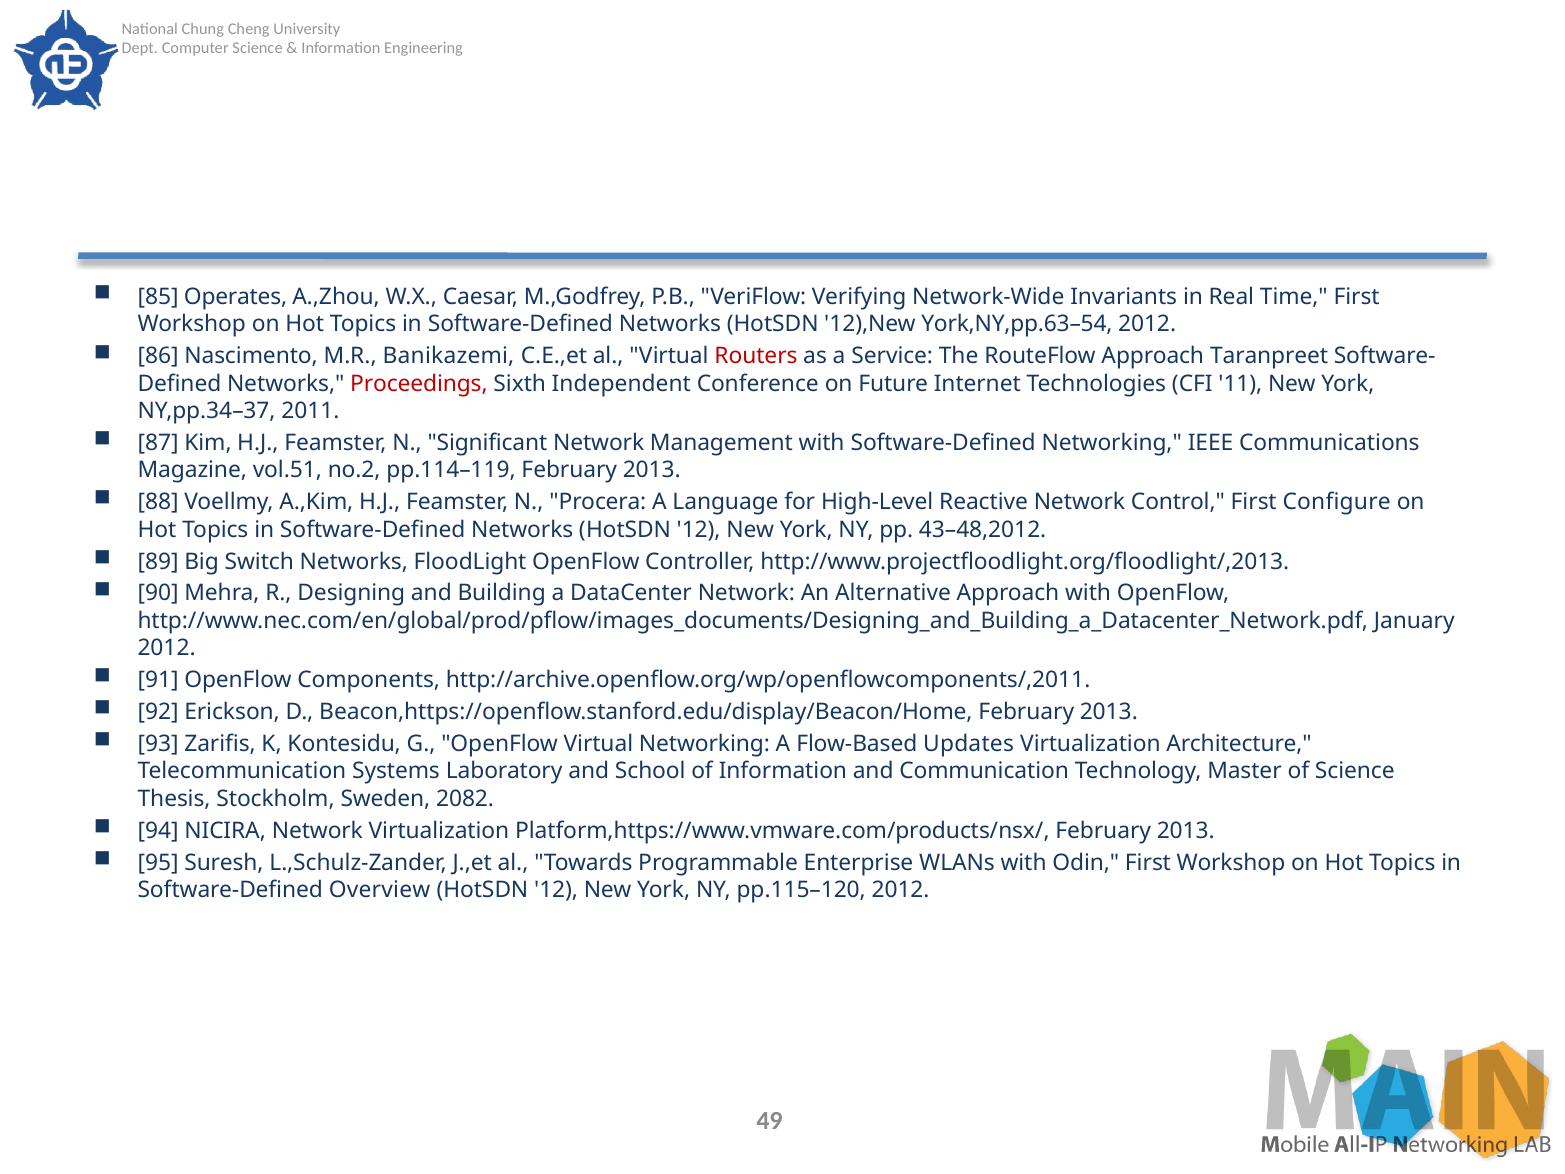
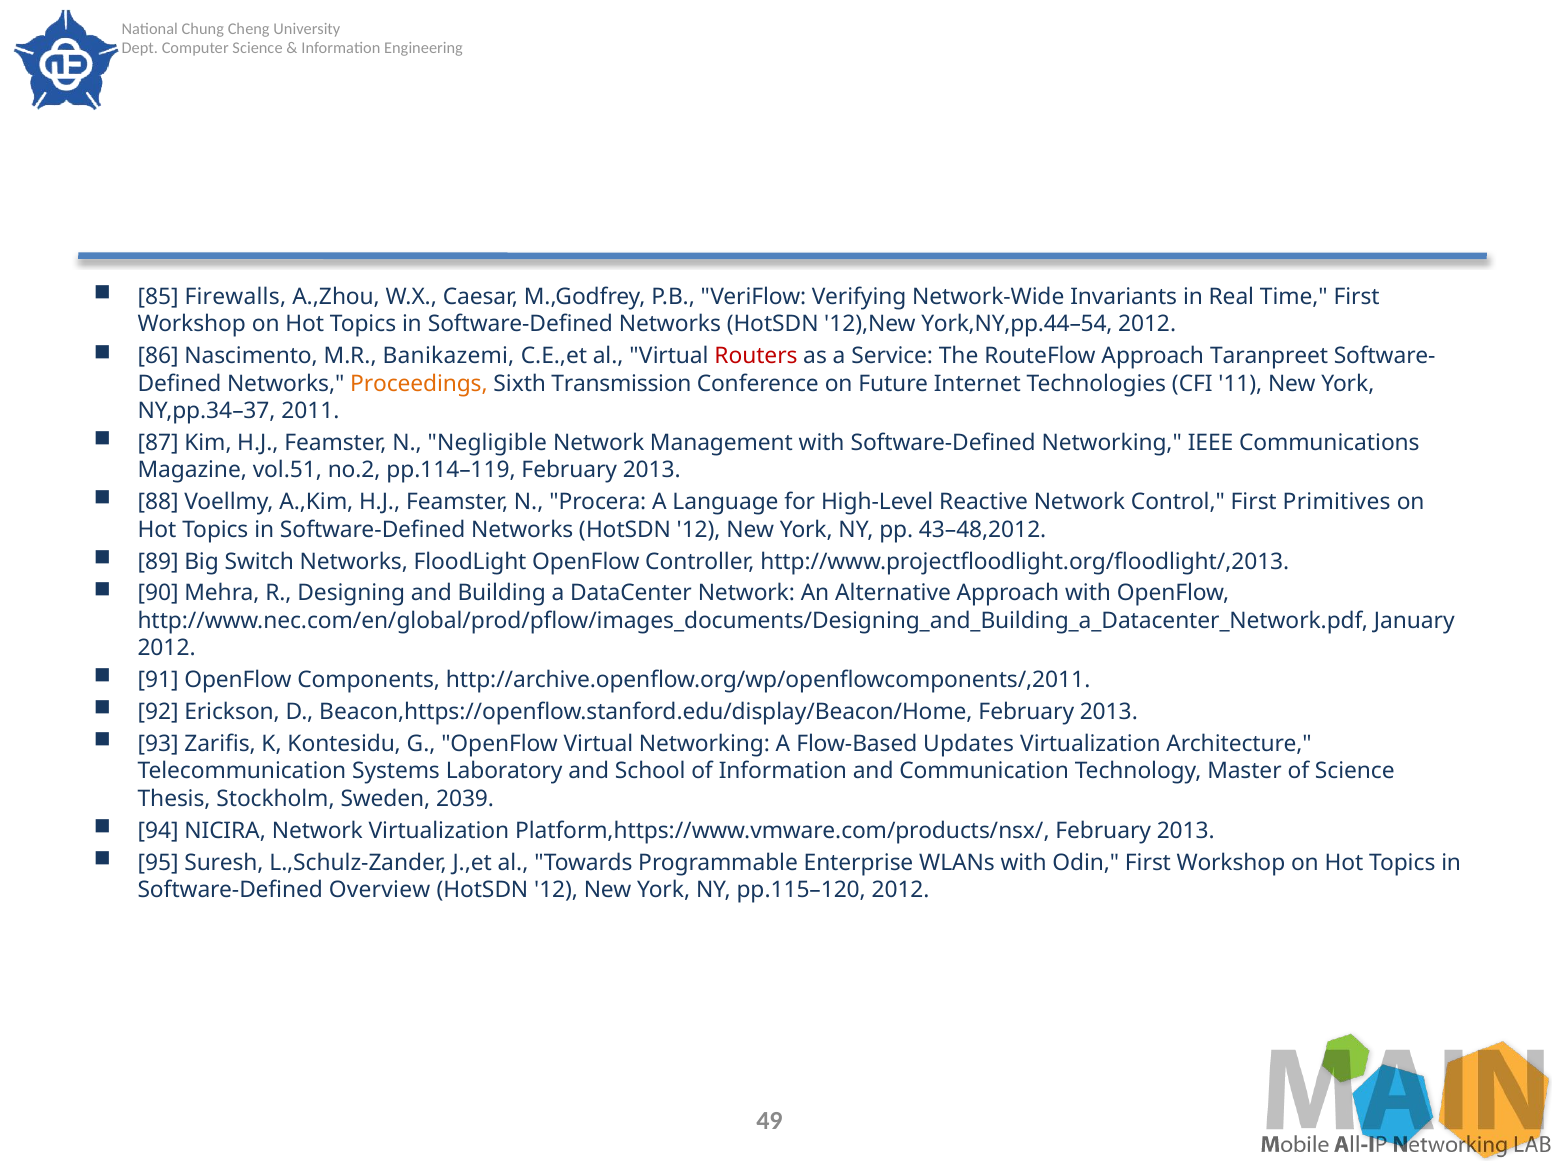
Operates: Operates -> Firewalls
York,NY,pp.63–54: York,NY,pp.63–54 -> York,NY,pp.44–54
Proceedings colour: red -> orange
Independent: Independent -> Transmission
Significant: Significant -> Negligible
Configure: Configure -> Primitives
2082: 2082 -> 2039
